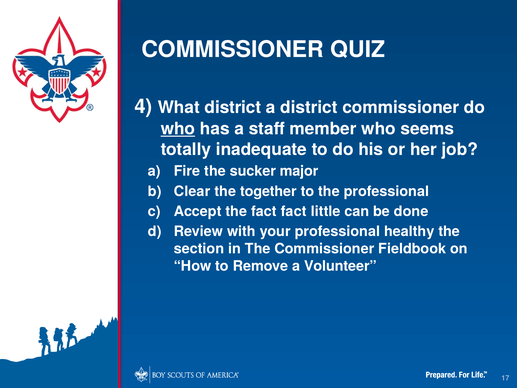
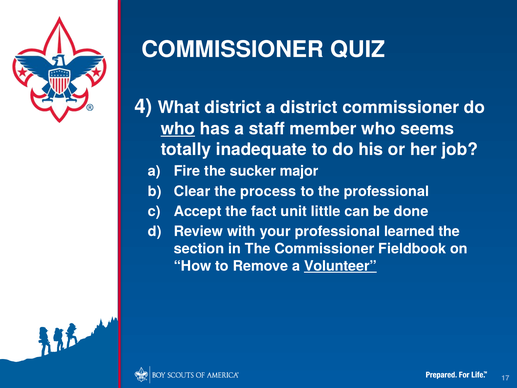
together: together -> process
fact fact: fact -> unit
healthy: healthy -> learned
Volunteer underline: none -> present
